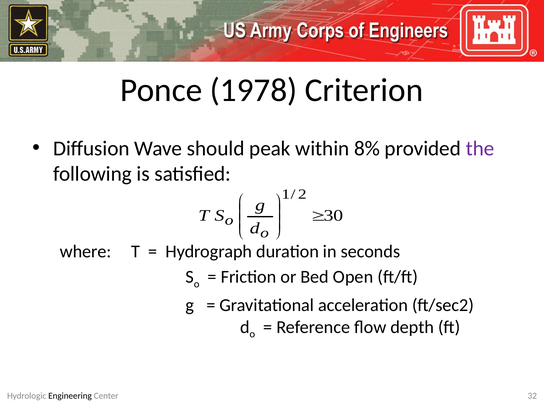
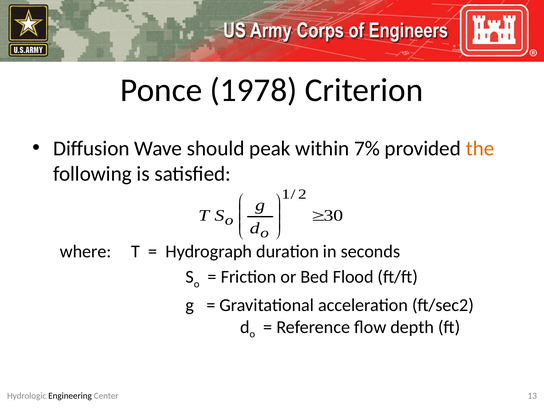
8%: 8% -> 7%
the colour: purple -> orange
Open: Open -> Flood
32: 32 -> 13
